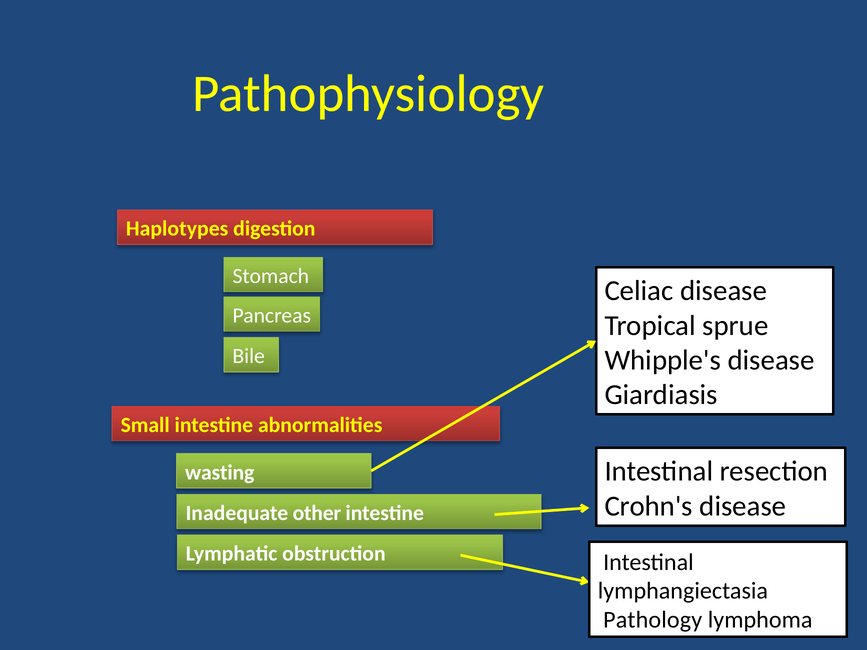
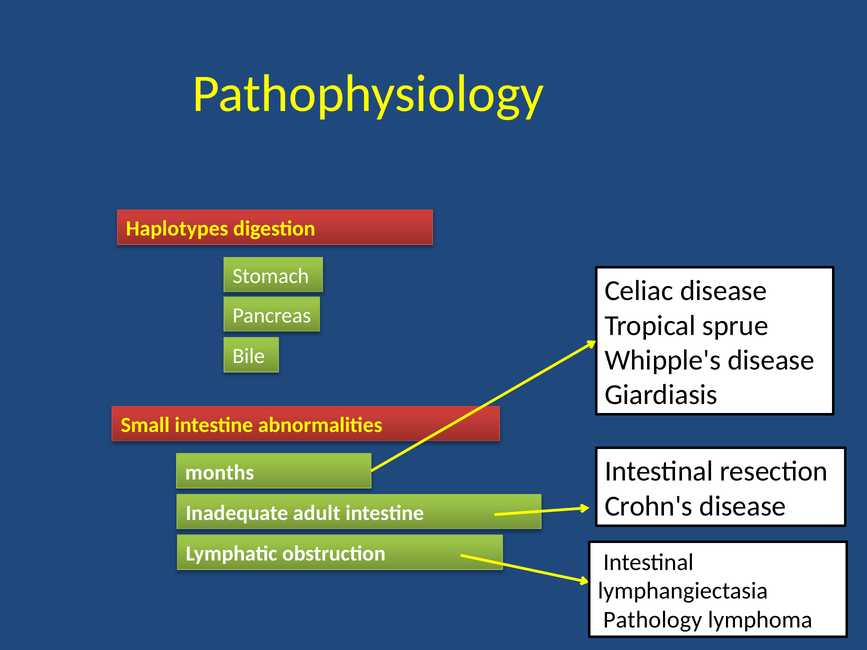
wasting: wasting -> months
other: other -> adult
